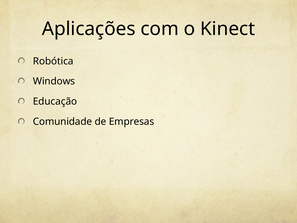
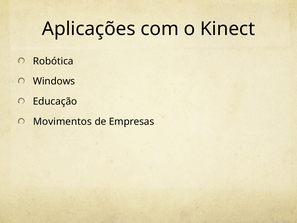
Comunidade: Comunidade -> Movimentos
